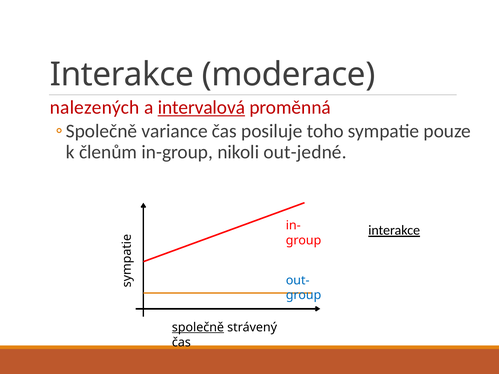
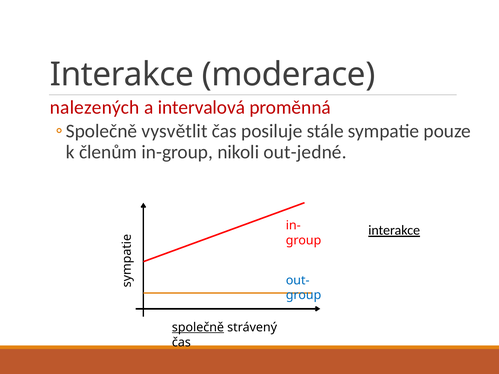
intervalová underline: present -> none
variance: variance -> vysvětlit
toho: toho -> stále
